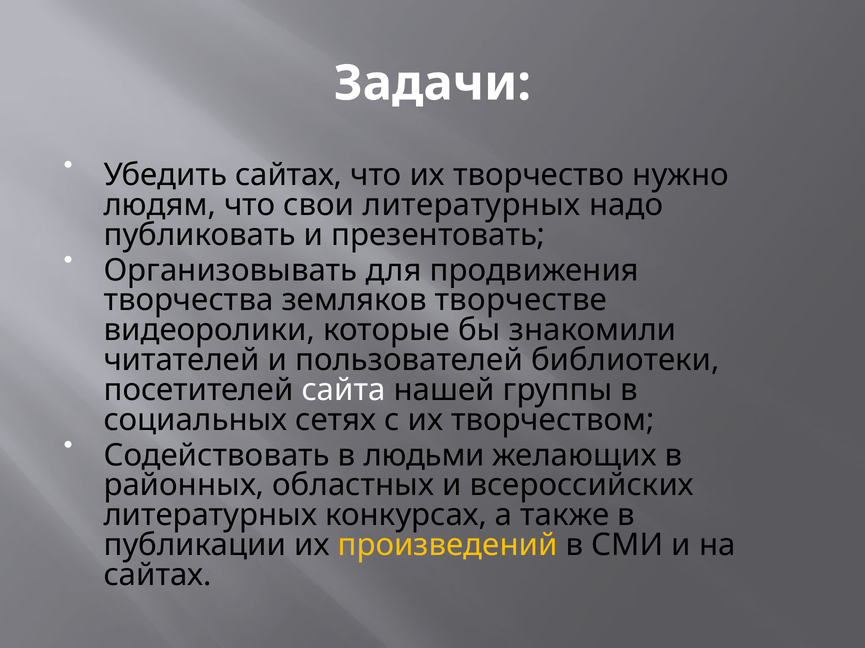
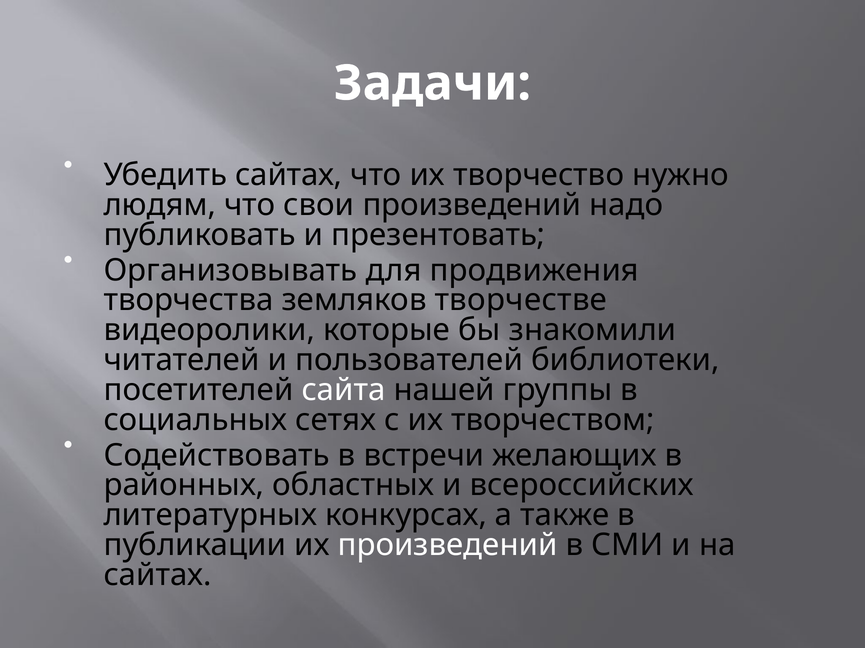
свои литературных: литературных -> произведений
людьми: людьми -> встречи
произведений at (448, 546) colour: yellow -> white
